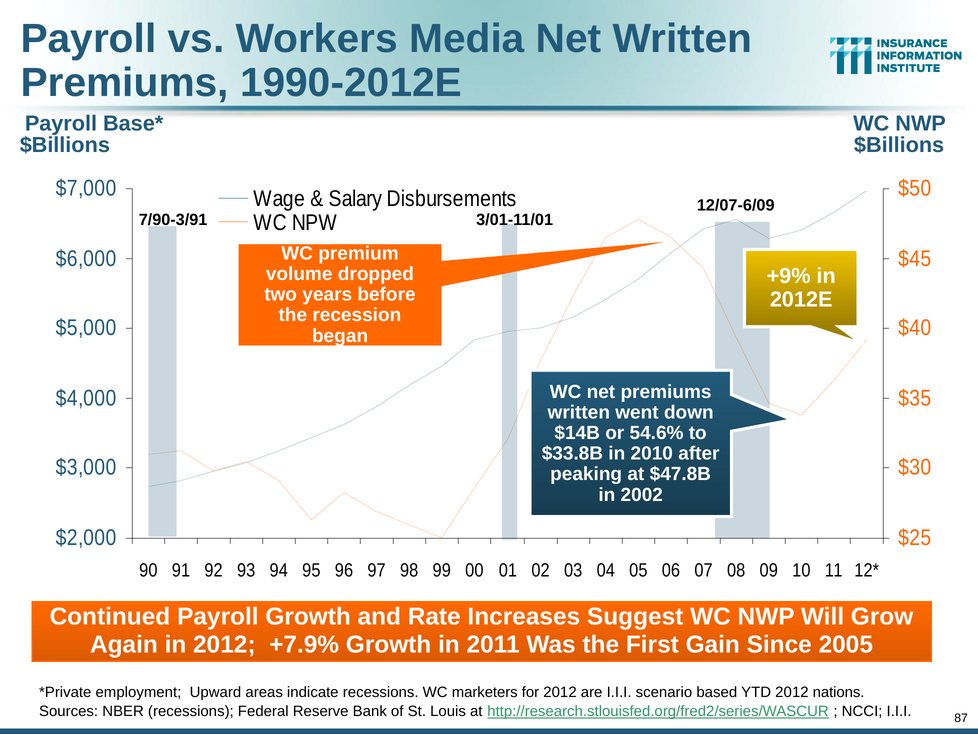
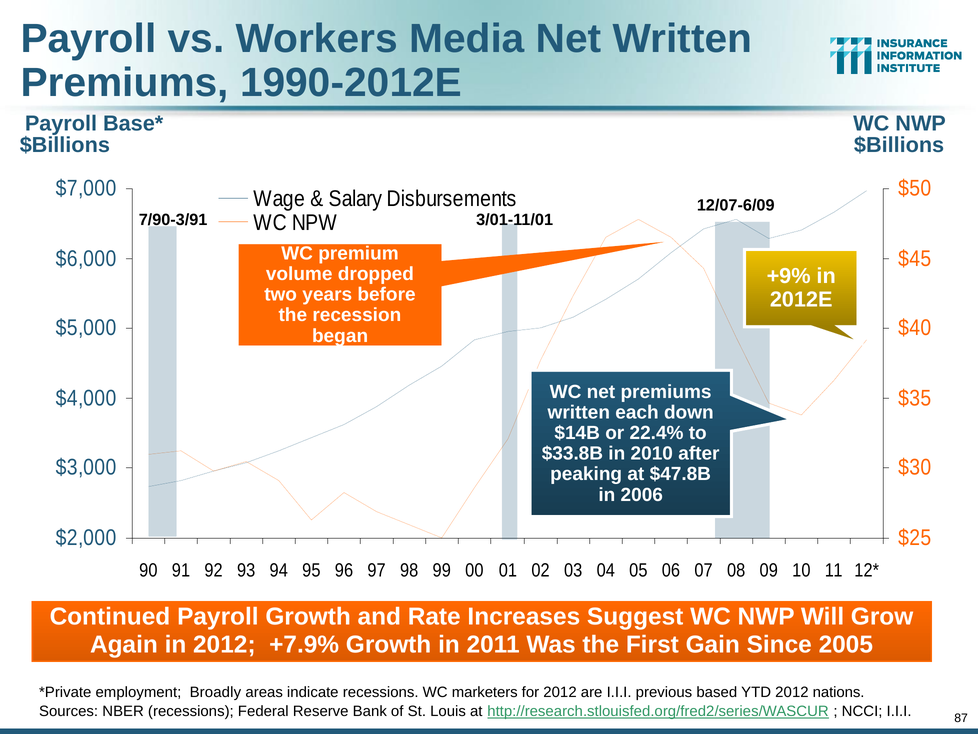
went: went -> each
54.6%: 54.6% -> 22.4%
2002: 2002 -> 2006
Upward: Upward -> Broadly
scenario: scenario -> previous
